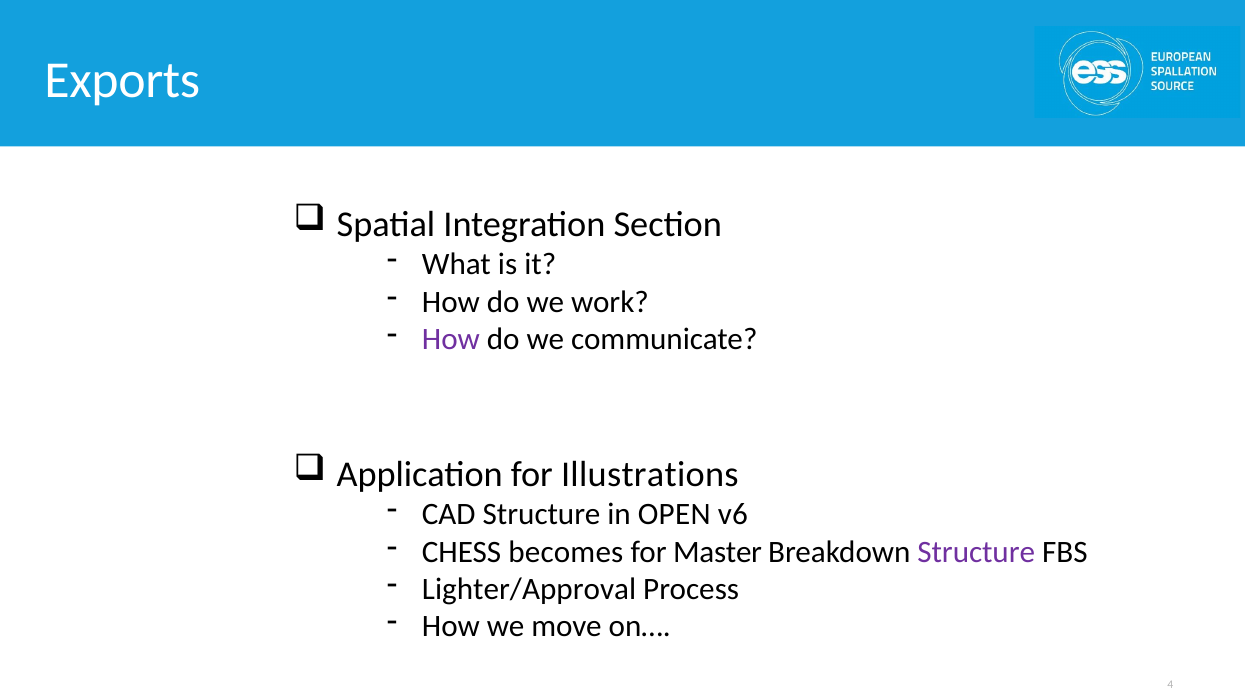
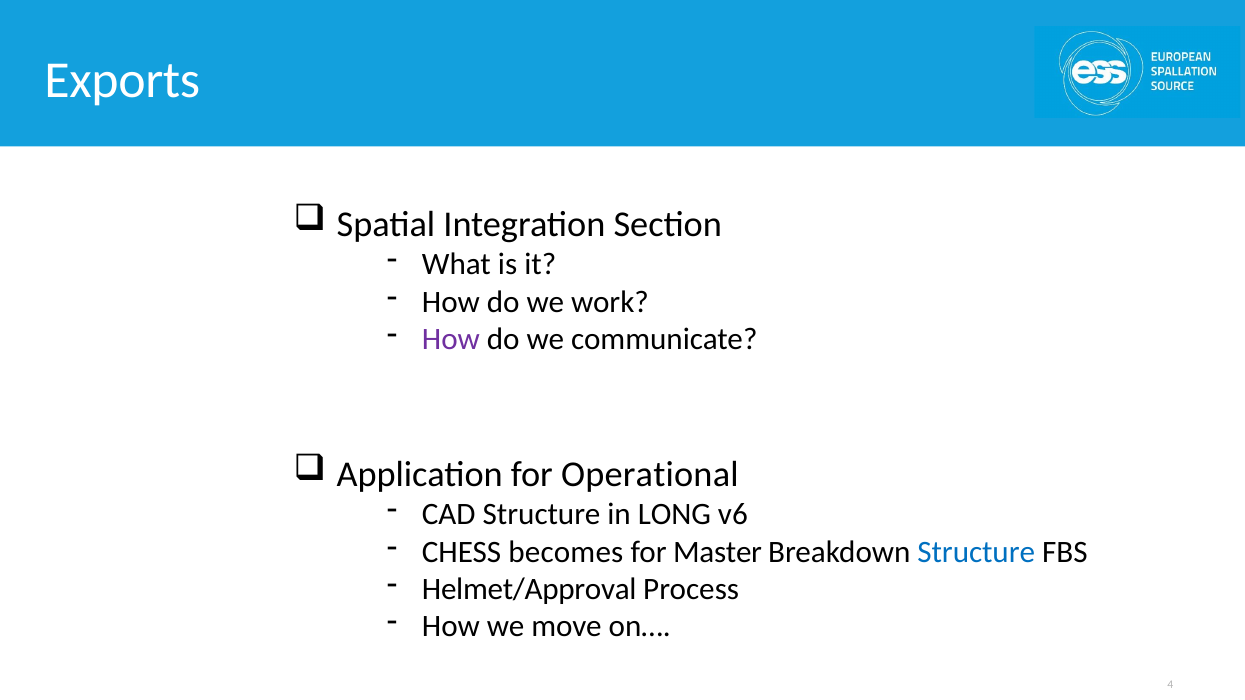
Illustrations: Illustrations -> Operational
OPEN: OPEN -> LONG
Structure at (976, 552) colour: purple -> blue
Lighter/Approval: Lighter/Approval -> Helmet/Approval
